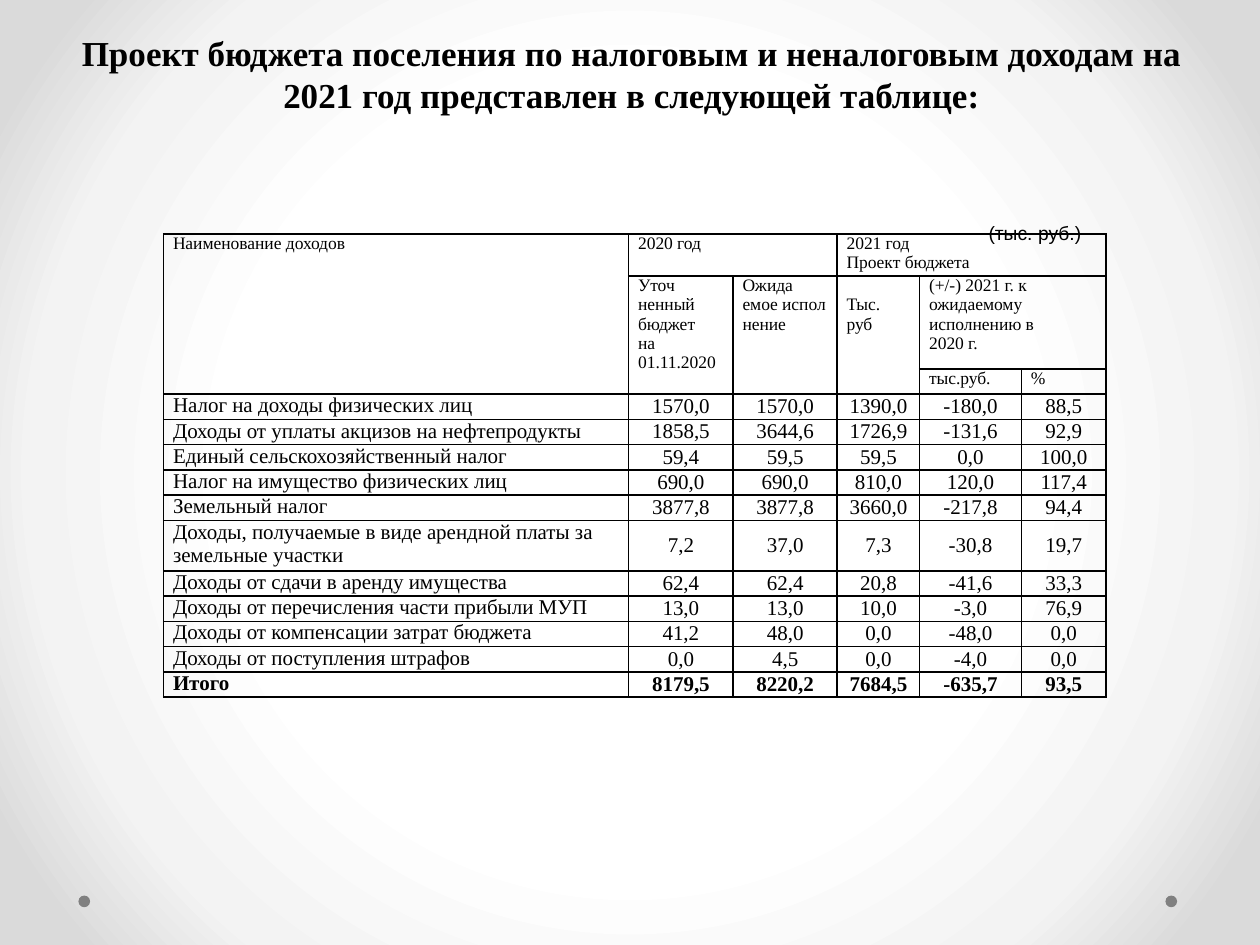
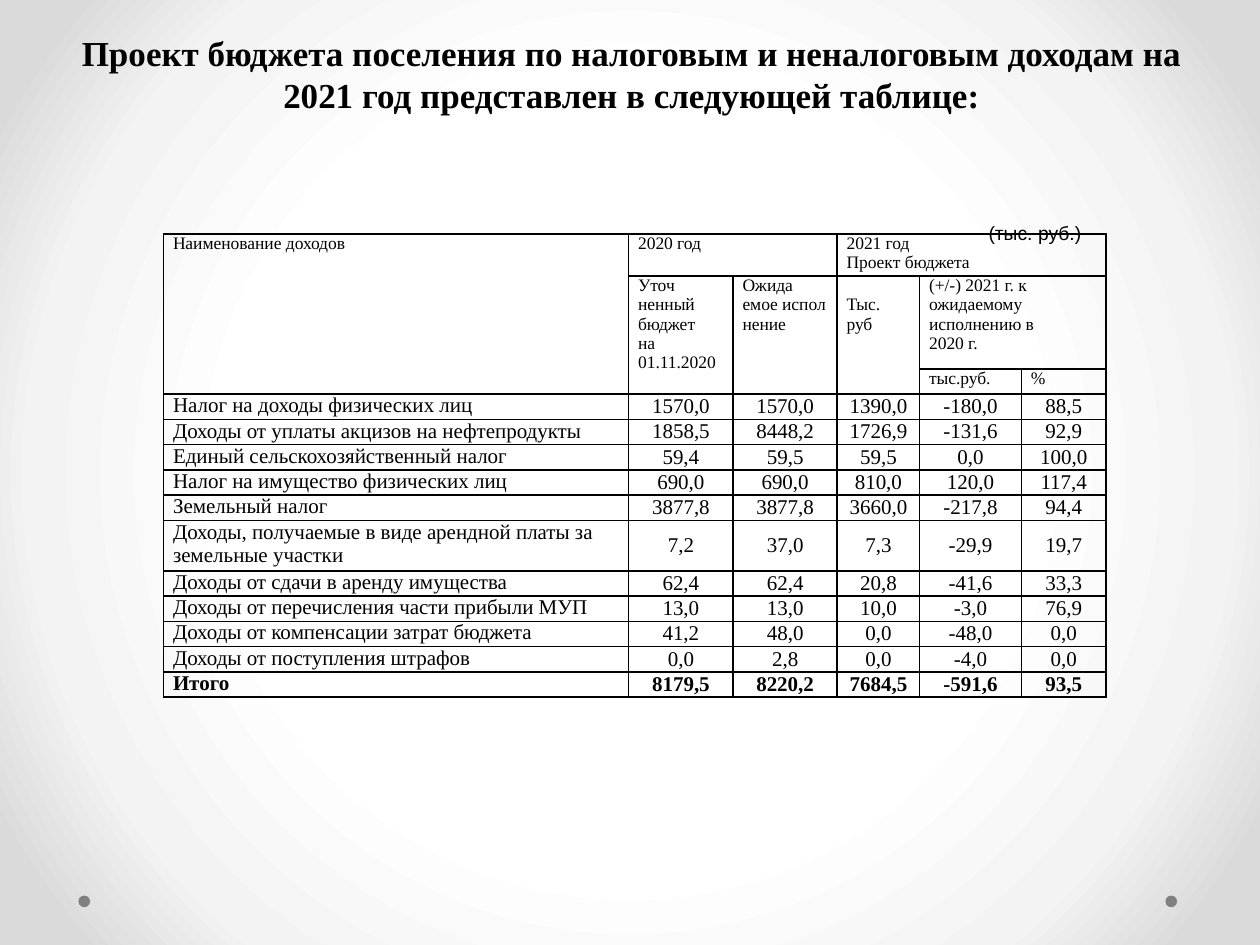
3644,6: 3644,6 -> 8448,2
-30,8: -30,8 -> -29,9
4,5: 4,5 -> 2,8
-635,7: -635,7 -> -591,6
